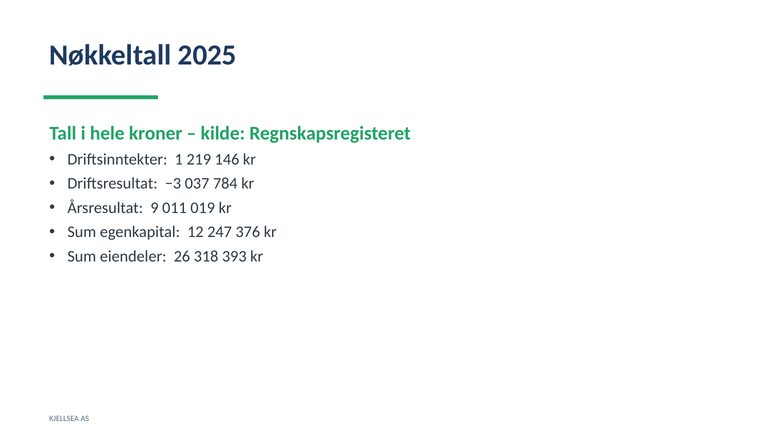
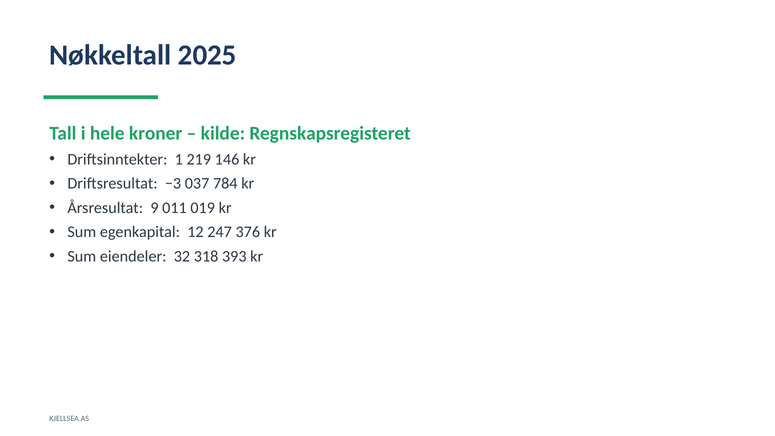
26: 26 -> 32
